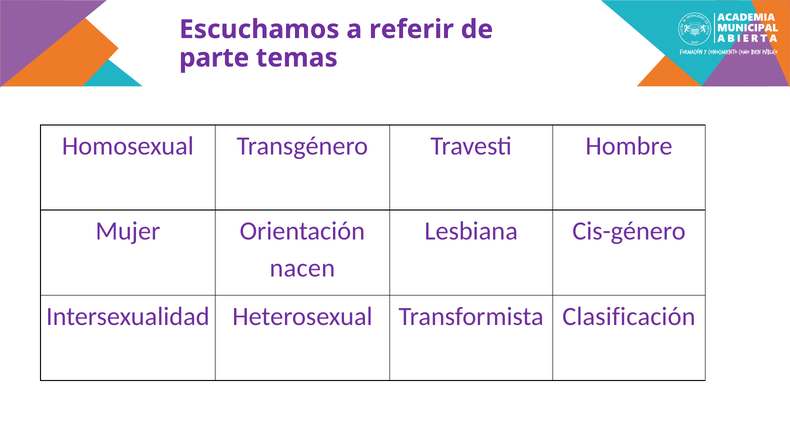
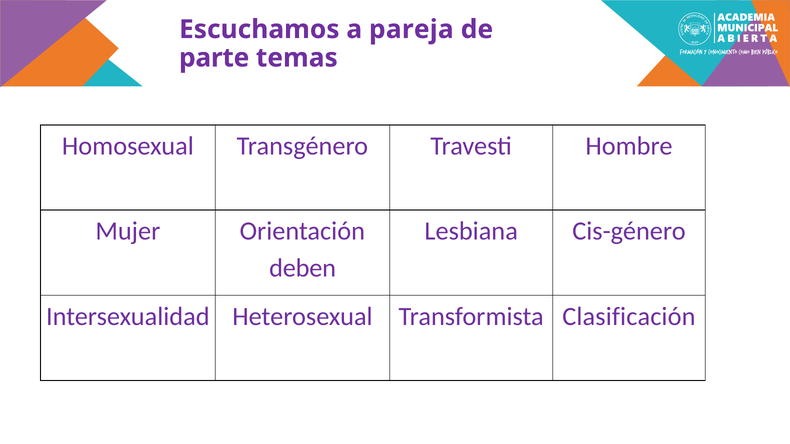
referir: referir -> pareja
nacen: nacen -> deben
